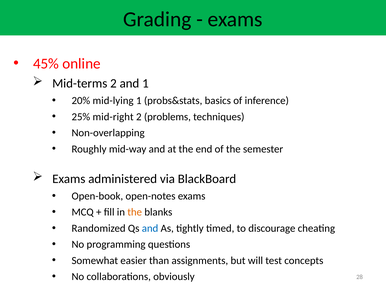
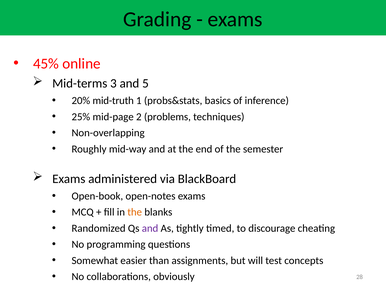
Mid-terms 2: 2 -> 3
and 1: 1 -> 5
mid-lying: mid-lying -> mid-truth
mid-right: mid-right -> mid-page
and at (150, 228) colour: blue -> purple
